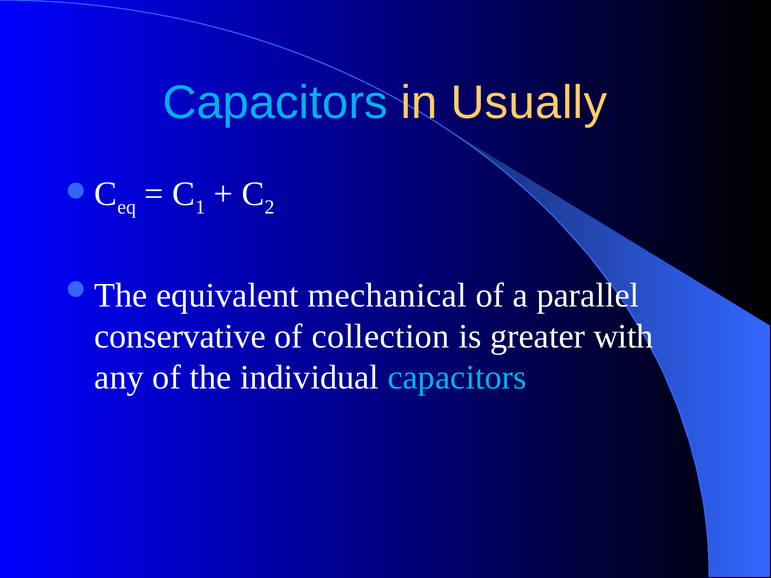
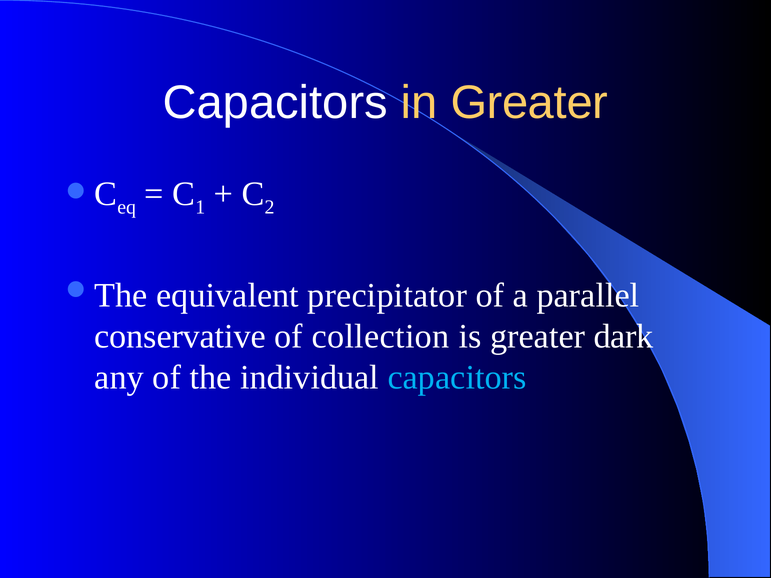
Capacitors at (275, 103) colour: light blue -> white
in Usually: Usually -> Greater
mechanical: mechanical -> precipitator
with: with -> dark
